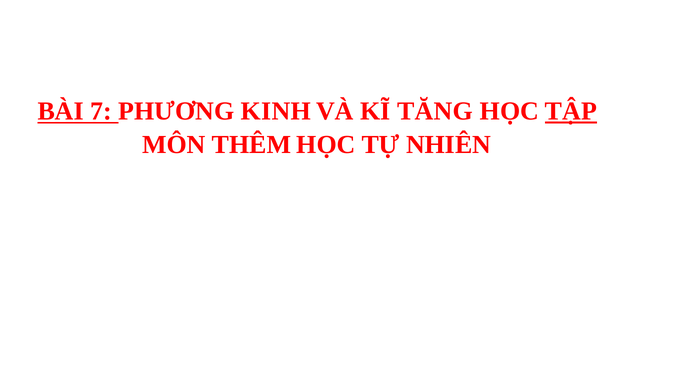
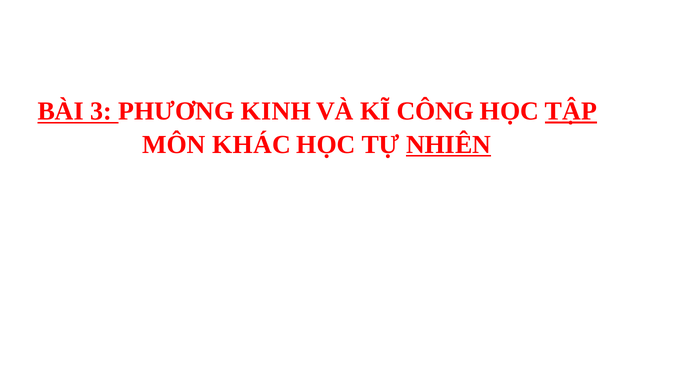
7: 7 -> 3
TĂNG: TĂNG -> CÔNG
THÊM: THÊM -> KHÁC
NHIÊN underline: none -> present
